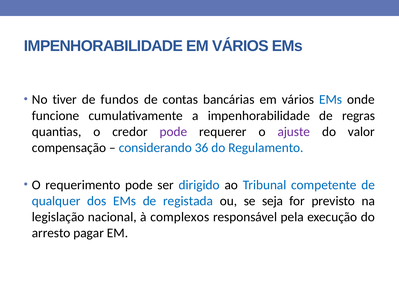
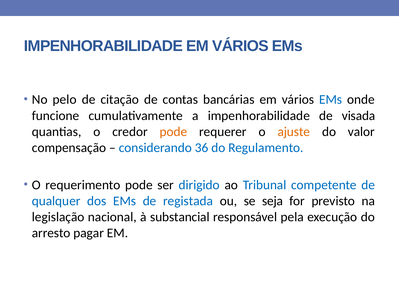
tiver: tiver -> pelo
fundos: fundos -> citação
regras: regras -> visada
pode at (173, 131) colour: purple -> orange
ajuste colour: purple -> orange
complexos: complexos -> substancial
